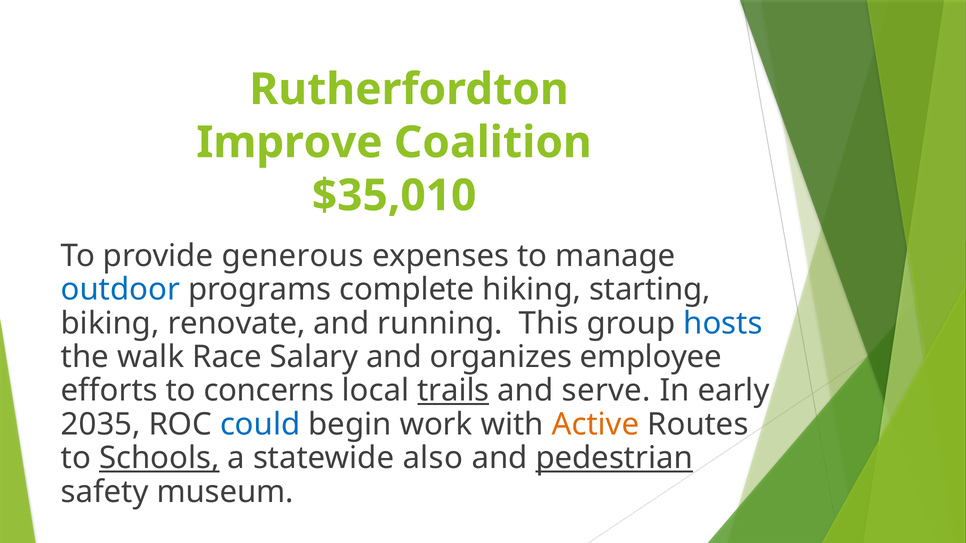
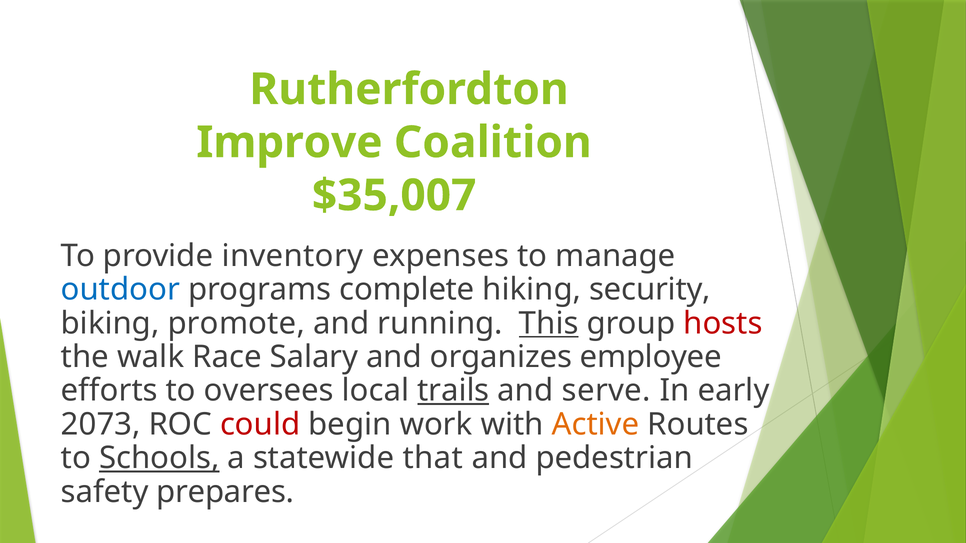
$35,010: $35,010 -> $35,007
generous: generous -> inventory
starting: starting -> security
renovate: renovate -> promote
This underline: none -> present
hosts colour: blue -> red
concerns: concerns -> oversees
2035: 2035 -> 2073
could colour: blue -> red
also: also -> that
pedestrian underline: present -> none
museum: museum -> prepares
